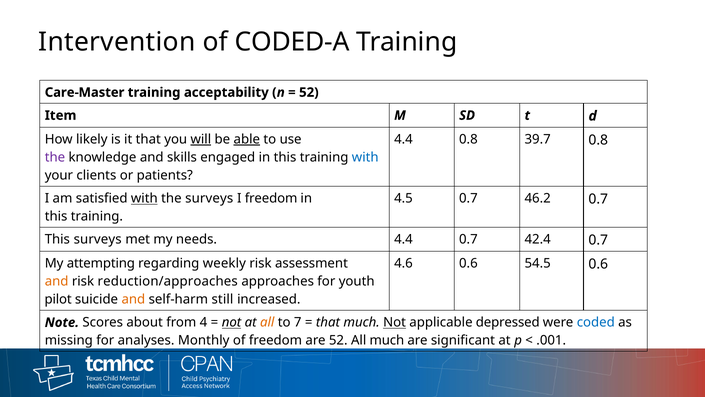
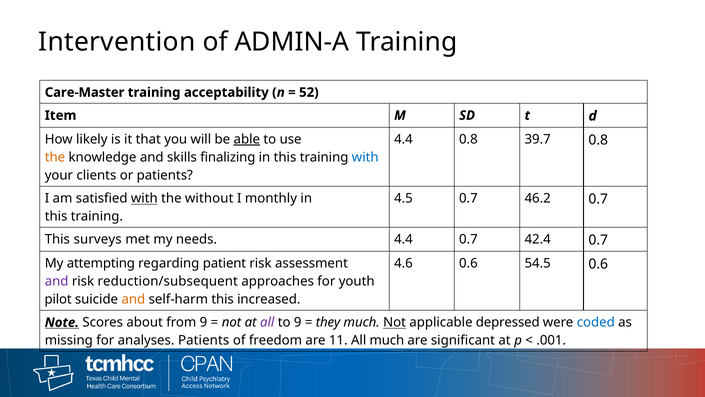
CODED-A: CODED-A -> ADMIN-A
will underline: present -> none
the at (55, 157) colour: purple -> orange
engaged: engaged -> finalizing
the surveys: surveys -> without
I freedom: freedom -> monthly
weekly: weekly -> patient
and at (57, 281) colour: orange -> purple
reduction/approaches: reduction/approaches -> reduction/subsequent
self-harm still: still -> this
Note underline: none -> present
from 4: 4 -> 9
not at (232, 322) underline: present -> none
all at (267, 322) colour: orange -> purple
to 7: 7 -> 9
that at (328, 322): that -> they
analyses Monthly: Monthly -> Patients
are 52: 52 -> 11
